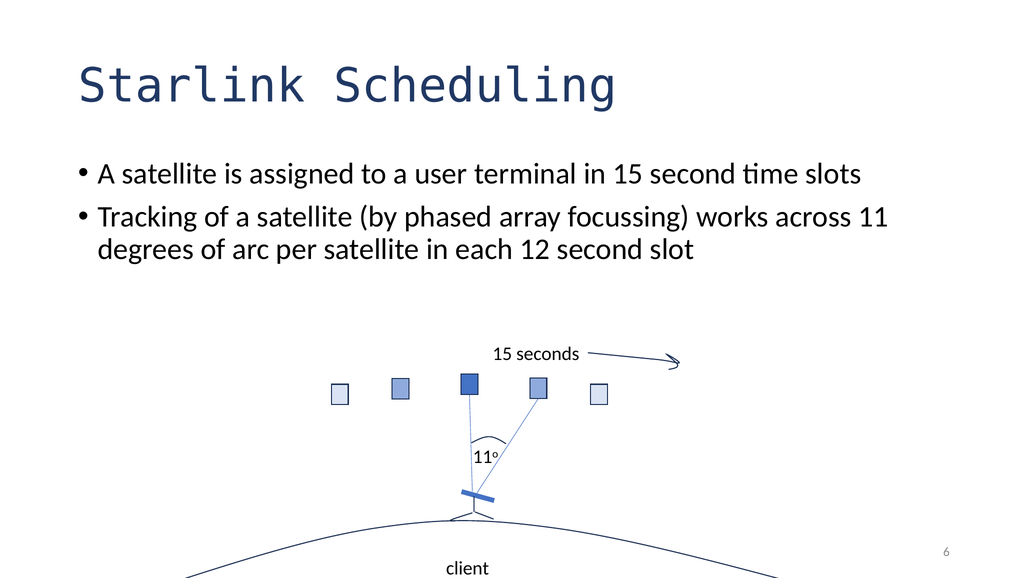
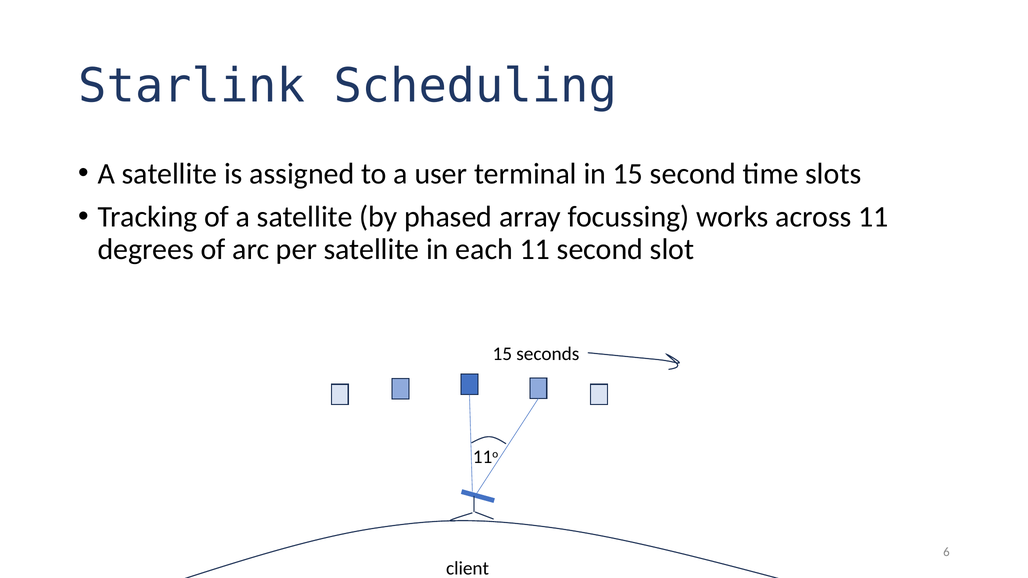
each 12: 12 -> 11
